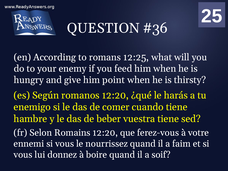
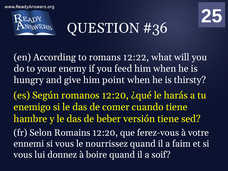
12:25: 12:25 -> 12:22
vuestra: vuestra -> versión
